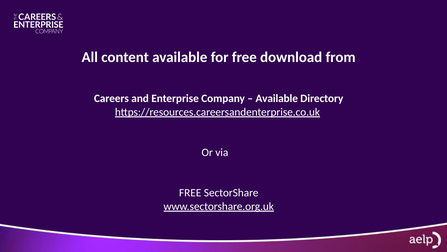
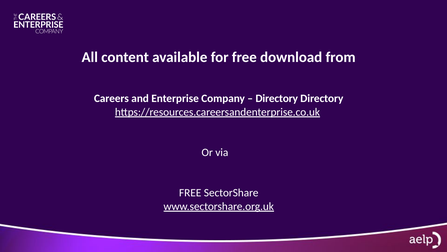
Available at (277, 98): Available -> Directory
